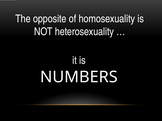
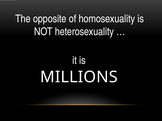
NUMBERS: NUMBERS -> MILLIONS
